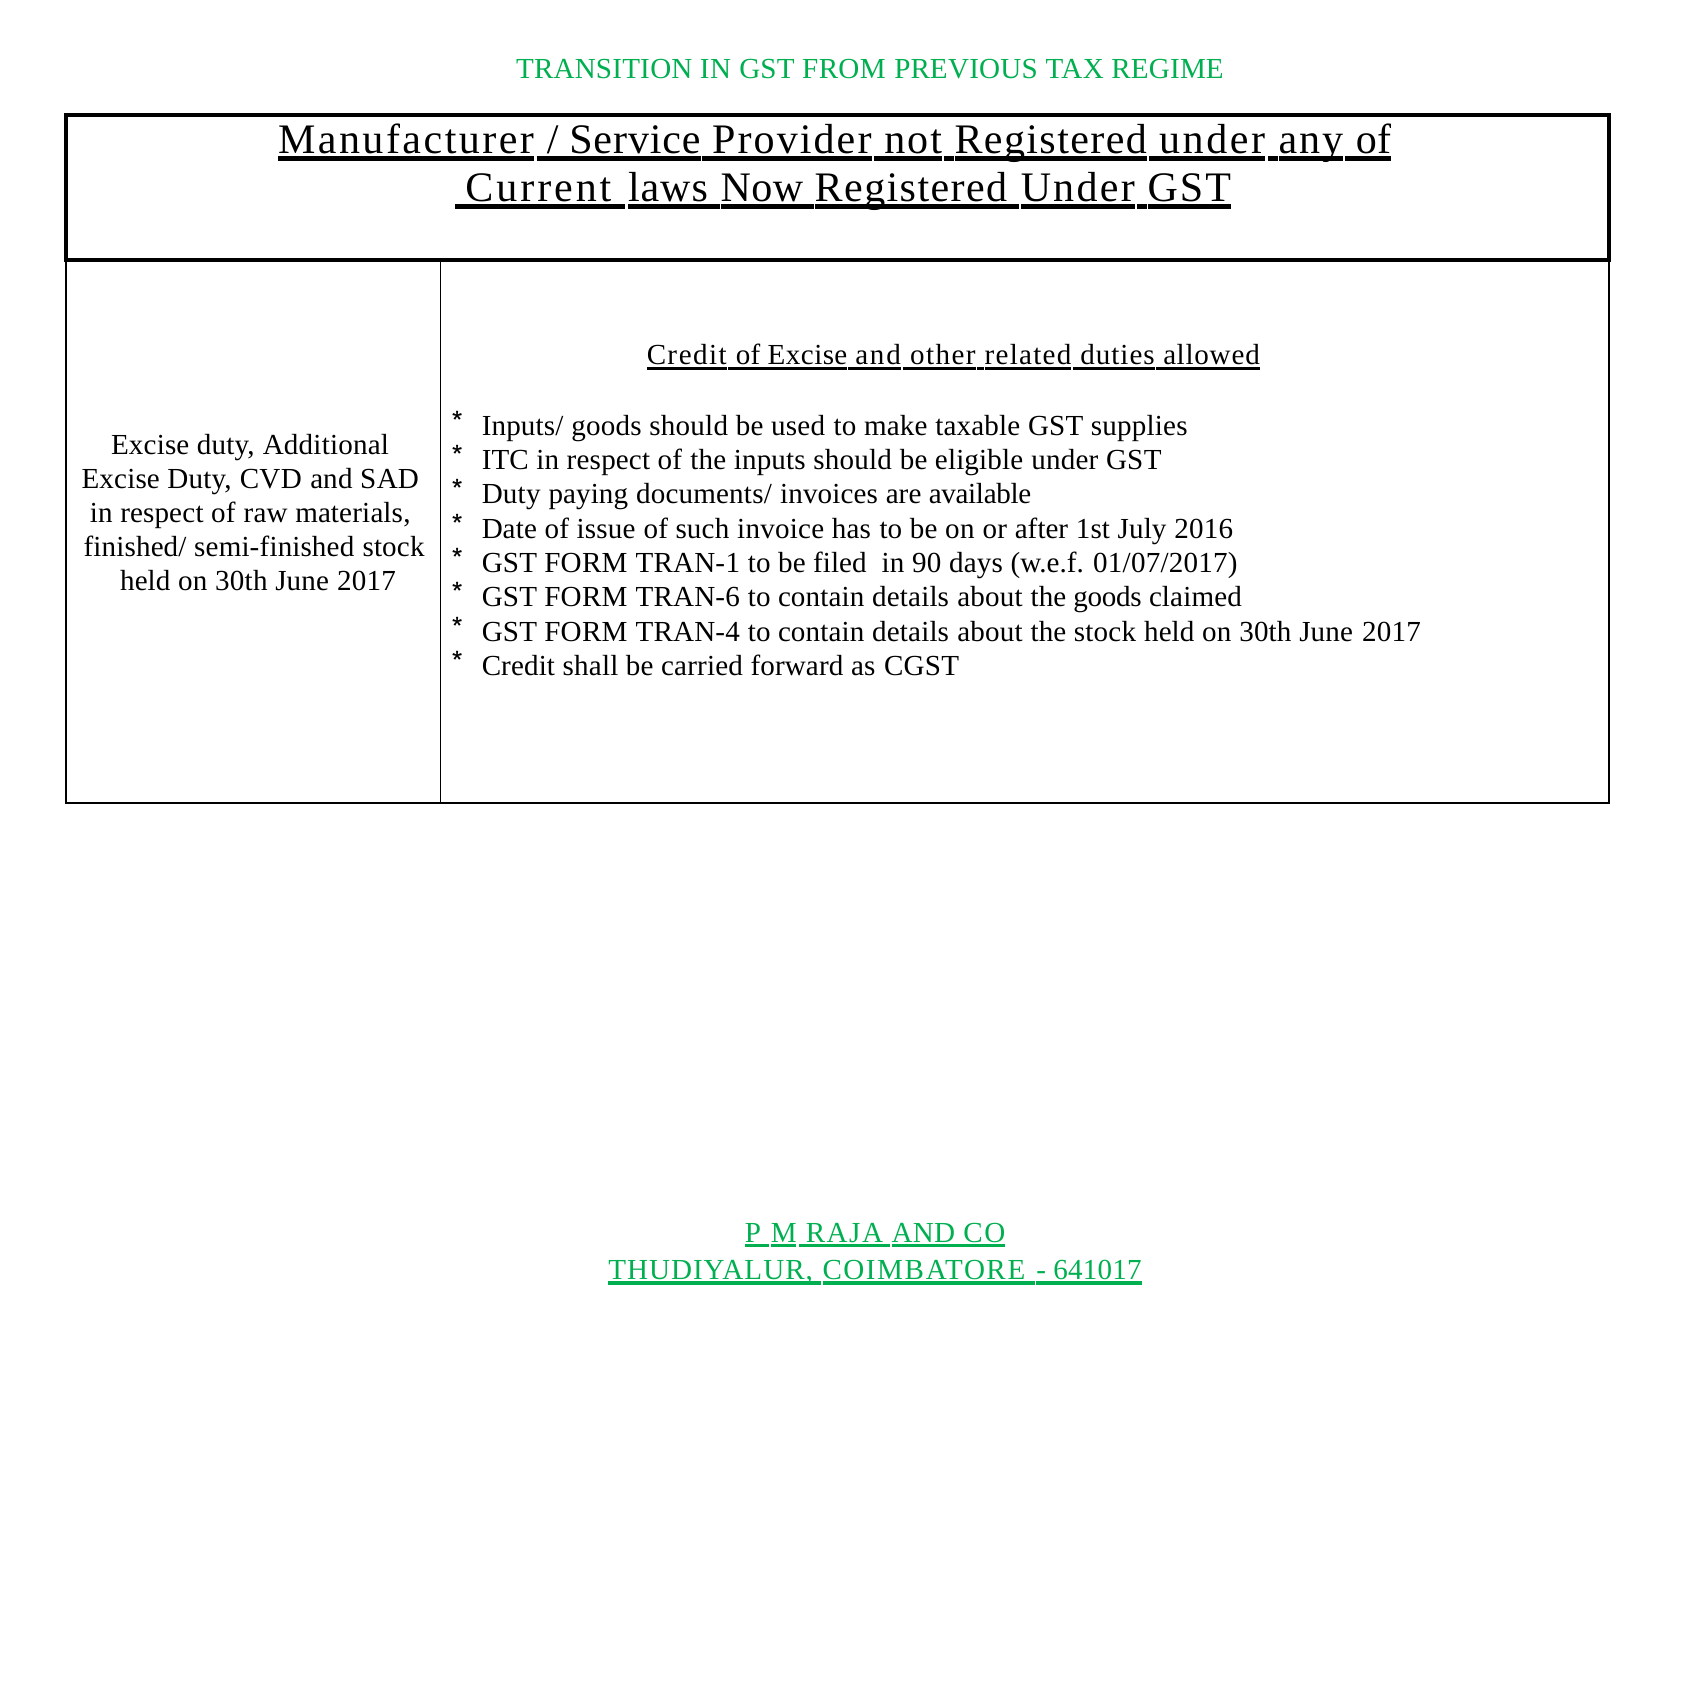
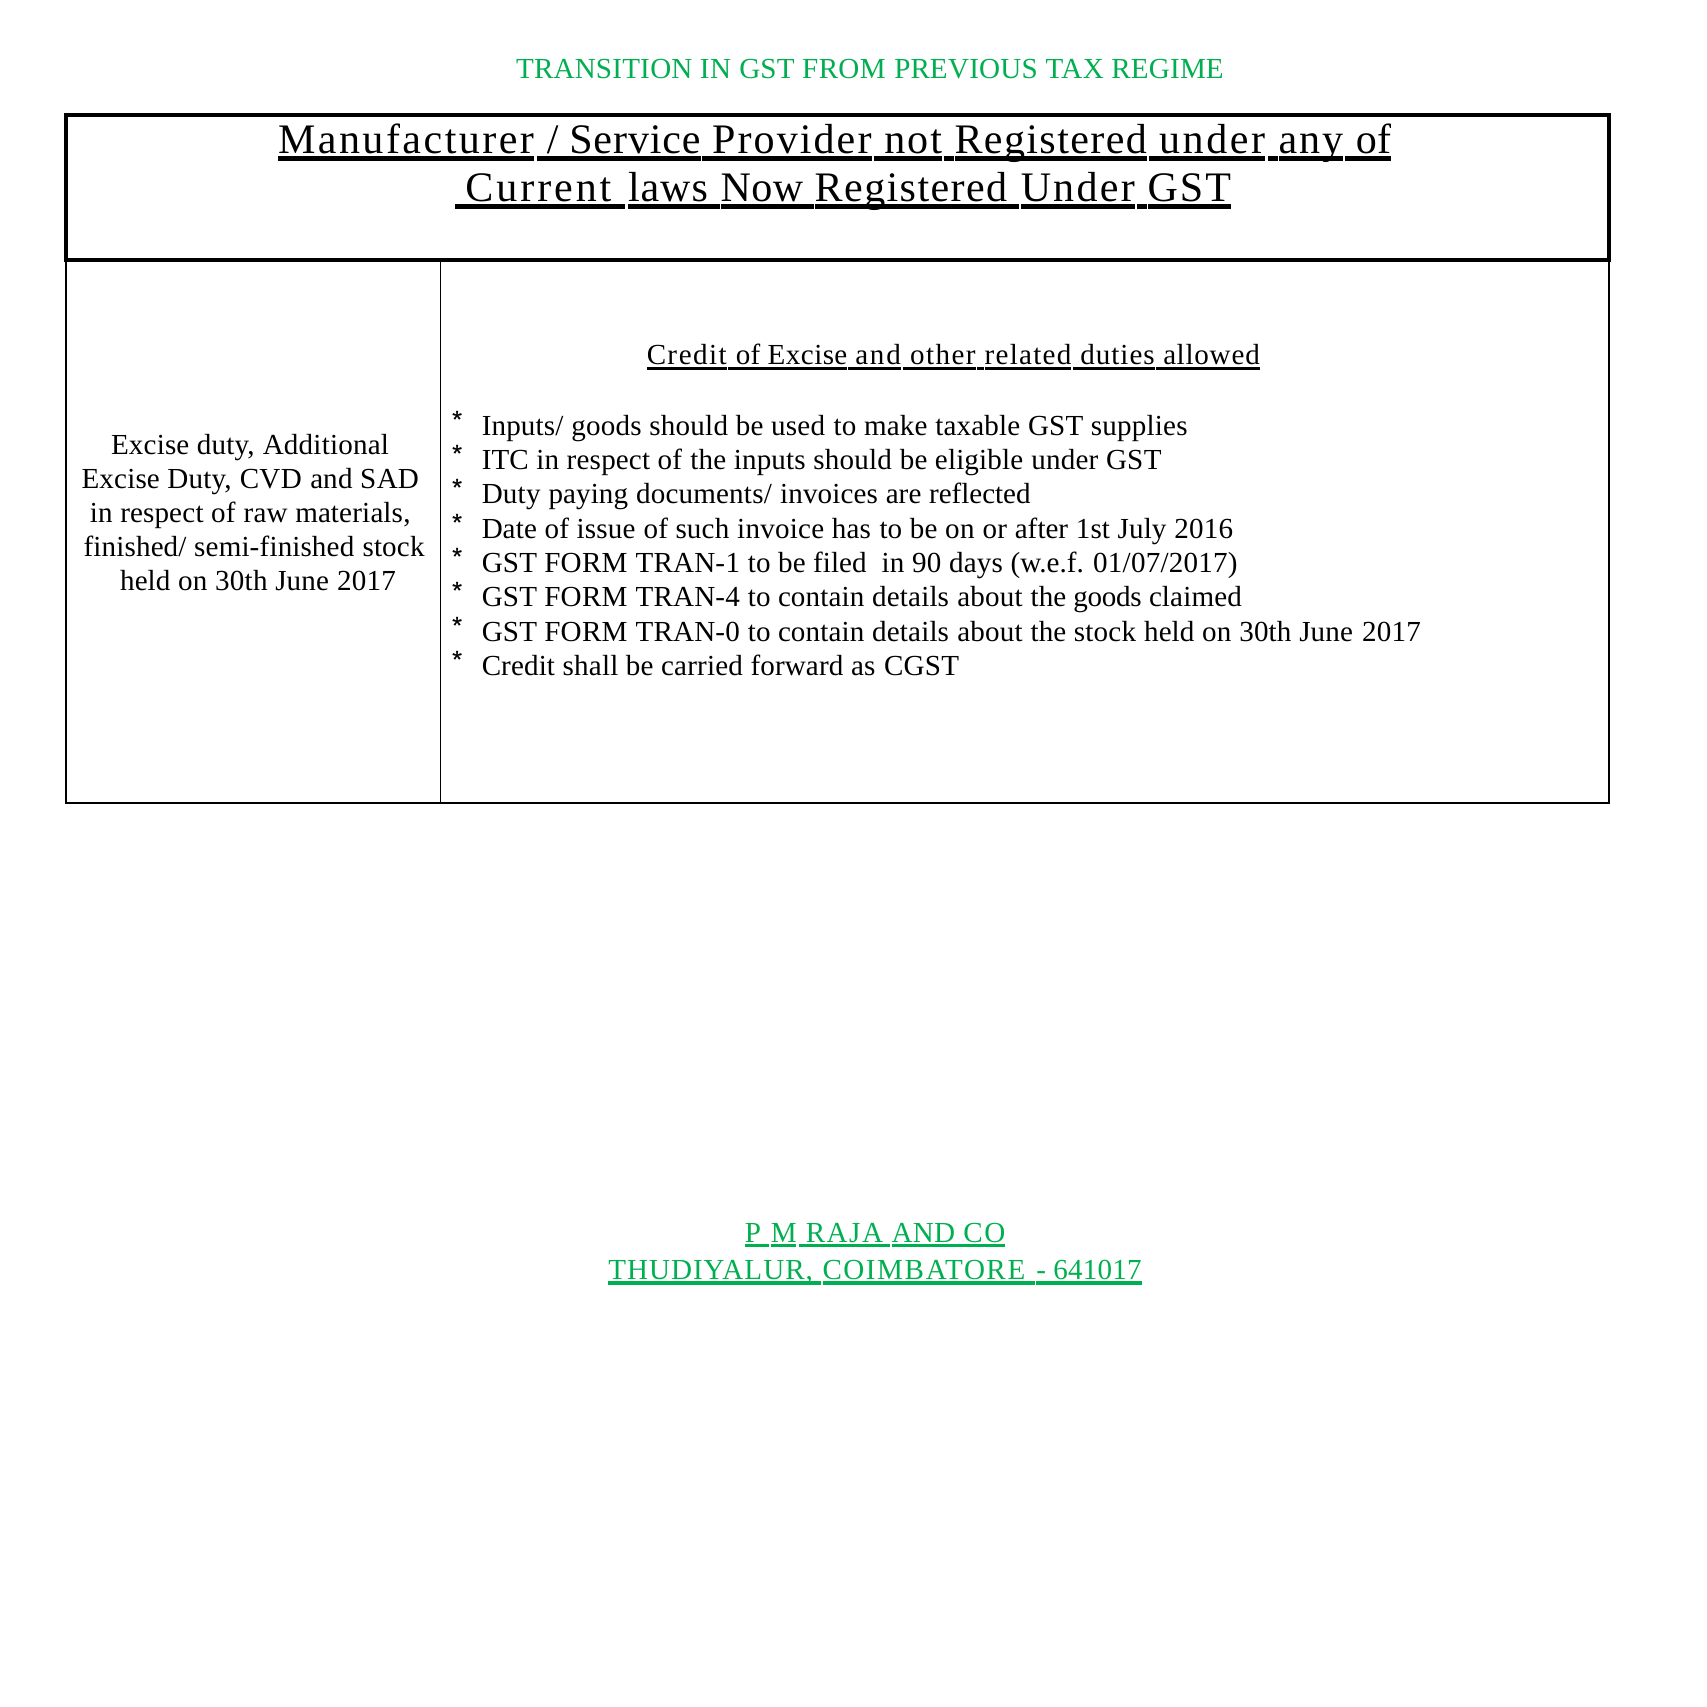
available: available -> reflected
TRAN-6: TRAN-6 -> TRAN-4
TRAN-4: TRAN-4 -> TRAN-0
